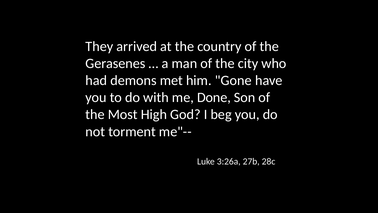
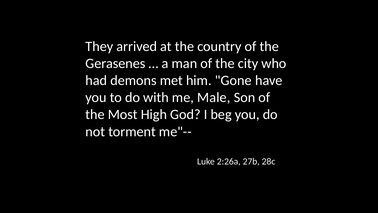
Done: Done -> Male
3:26a: 3:26a -> 2:26a
